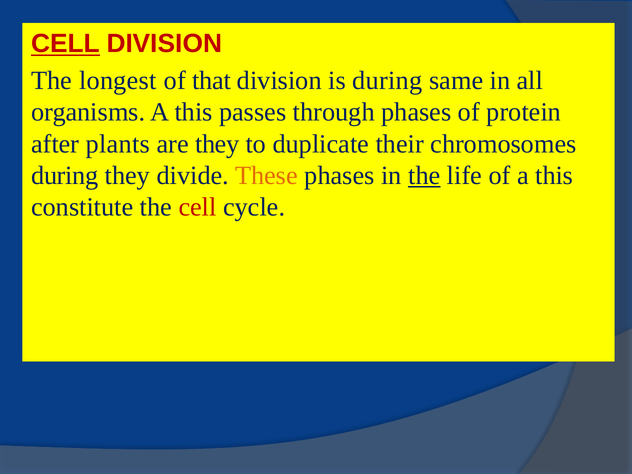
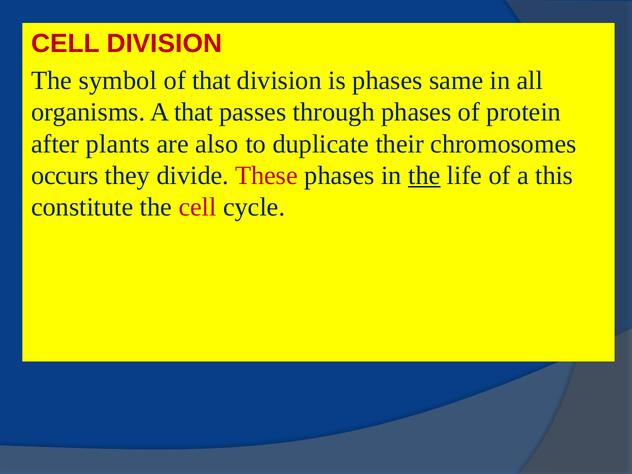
CELL at (65, 44) underline: present -> none
longest: longest -> symbol
is during: during -> phases
organisms A this: this -> that
are they: they -> also
during at (65, 175): during -> occurs
These colour: orange -> red
